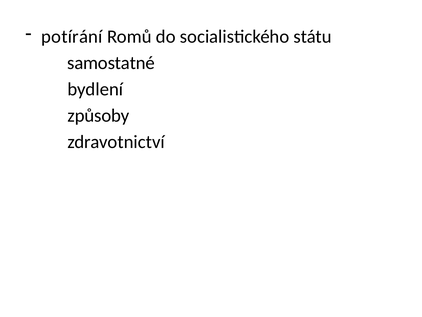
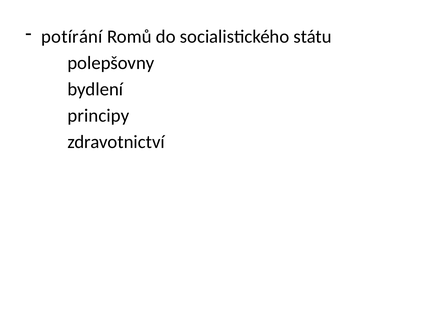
samostatné: samostatné -> polepšovny
způsoby: způsoby -> principy
